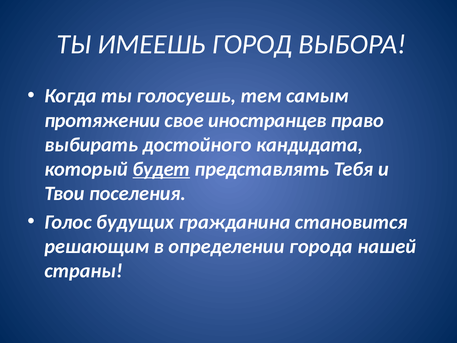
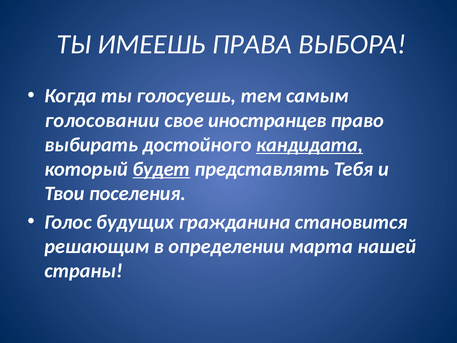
ГОРОД: ГОРОД -> ПРАВА
протяжении: протяжении -> голосовании
кандидата underline: none -> present
города: города -> марта
